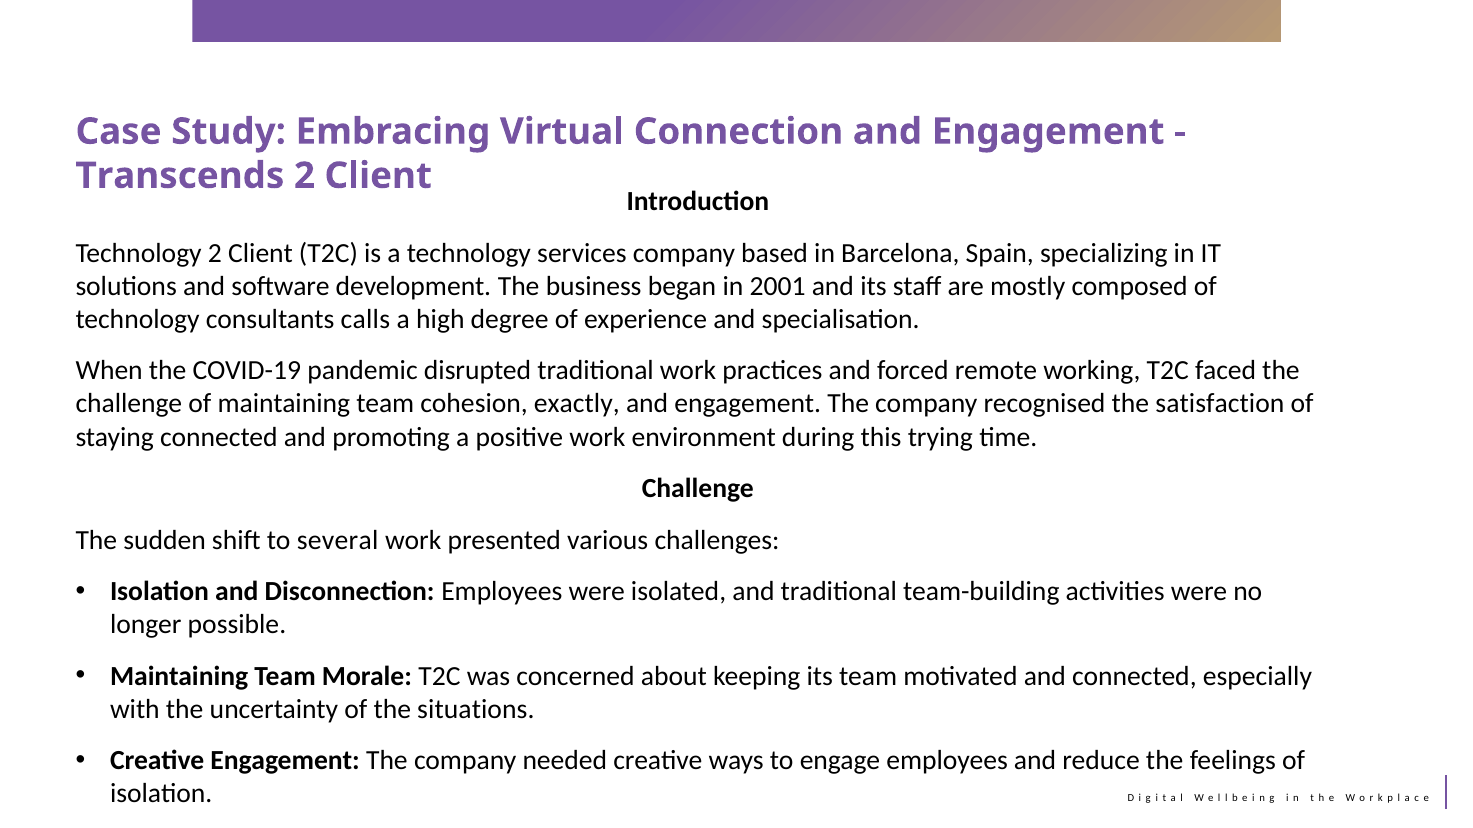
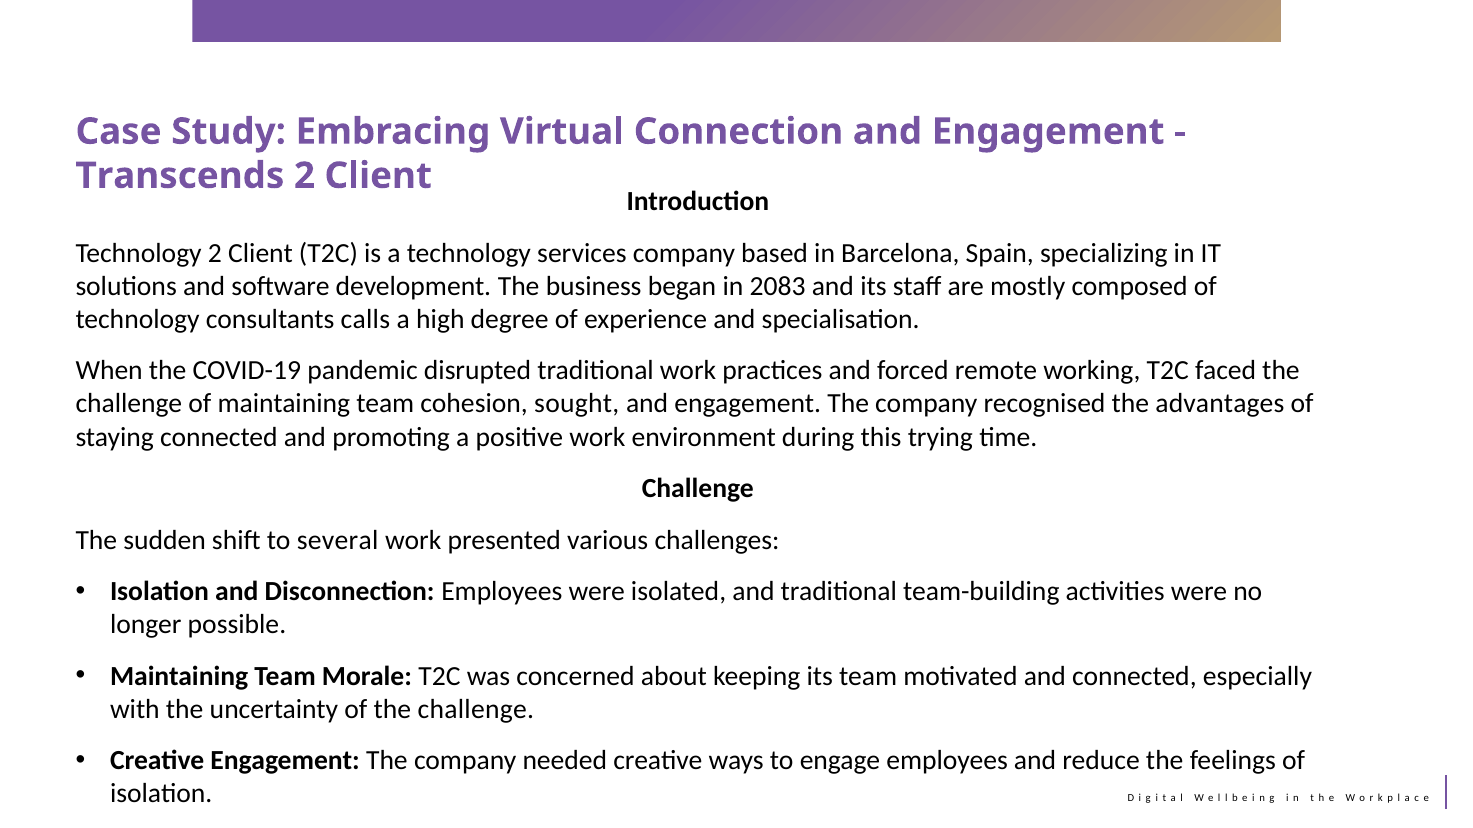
2001: 2001 -> 2083
exactly: exactly -> sought
satisfaction: satisfaction -> advantages
of the situations: situations -> challenge
